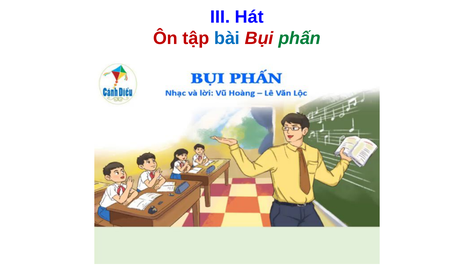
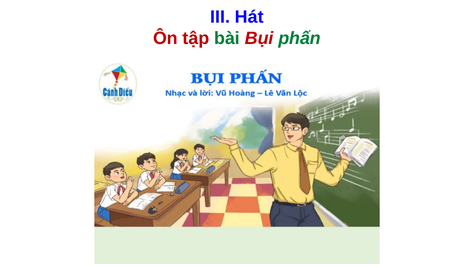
bài colour: blue -> green
